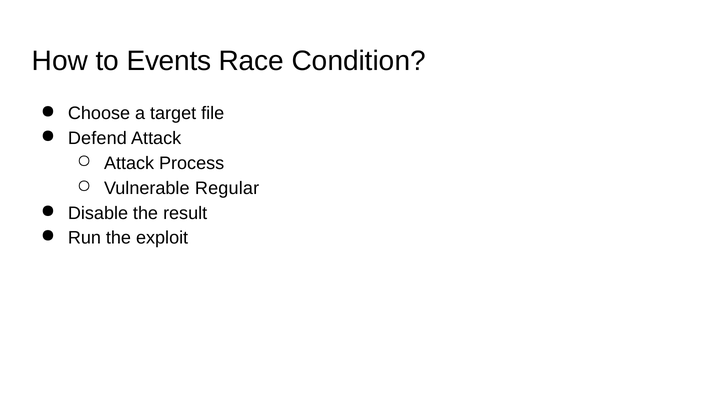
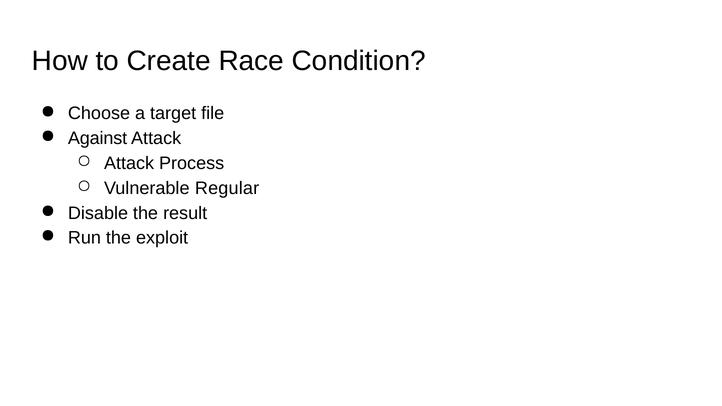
Events: Events -> Create
Defend: Defend -> Against
